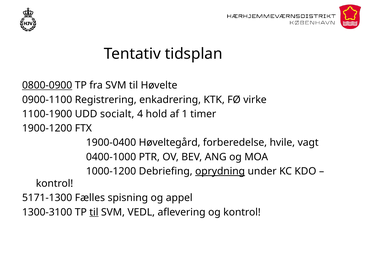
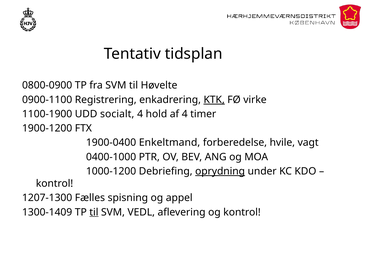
0800-0900 underline: present -> none
KTK underline: none -> present
af 1: 1 -> 4
Høveltegård: Høveltegård -> Enkeltmand
5171-1300: 5171-1300 -> 1207-1300
1300-3100: 1300-3100 -> 1300-1409
